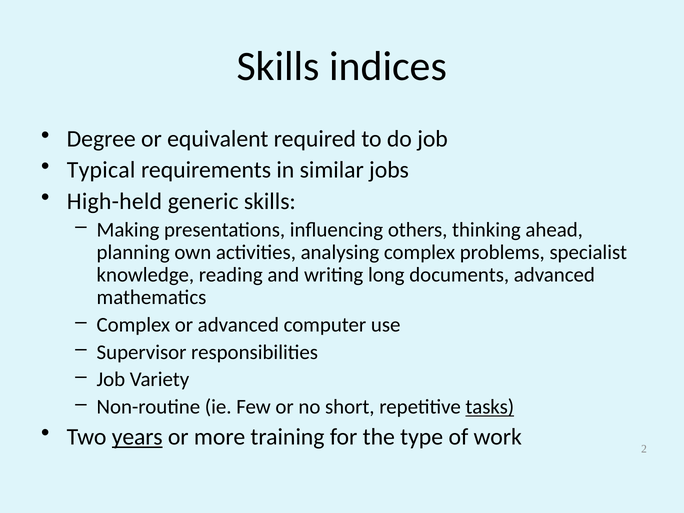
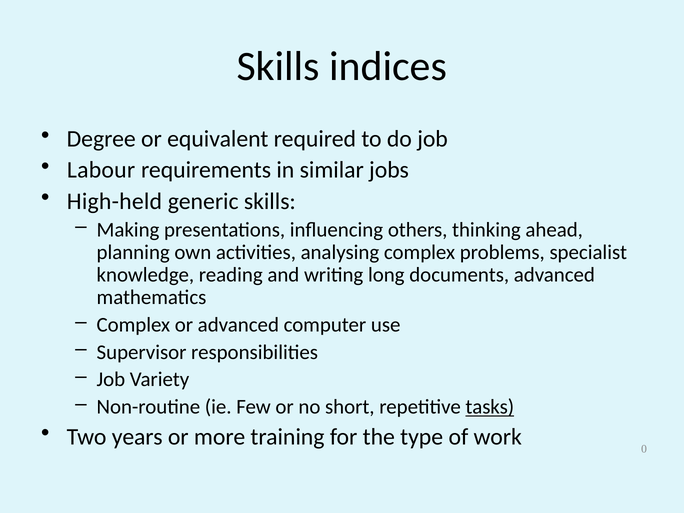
Typical: Typical -> Labour
years underline: present -> none
2: 2 -> 0
